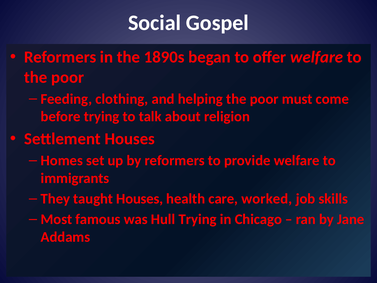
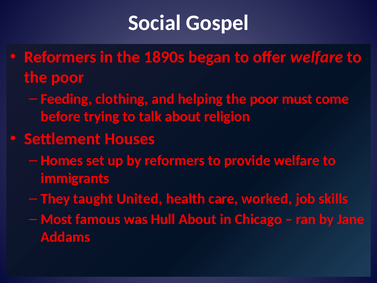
taught Houses: Houses -> United
Hull Trying: Trying -> About
